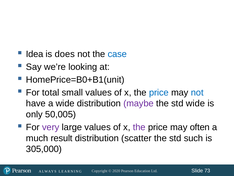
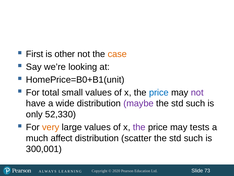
Idea: Idea -> First
does: does -> other
case colour: blue -> orange
not at (197, 92) colour: blue -> purple
wide at (195, 103): wide -> such
50,005: 50,005 -> 52,330
very colour: purple -> orange
often: often -> tests
result: result -> affect
305,000: 305,000 -> 300,001
